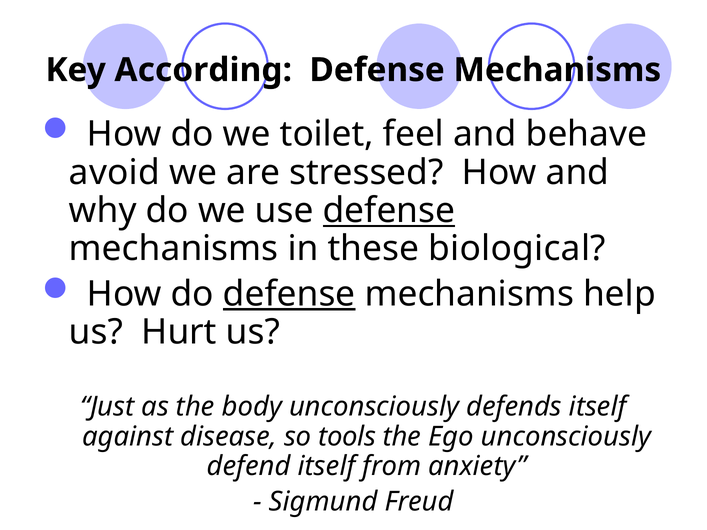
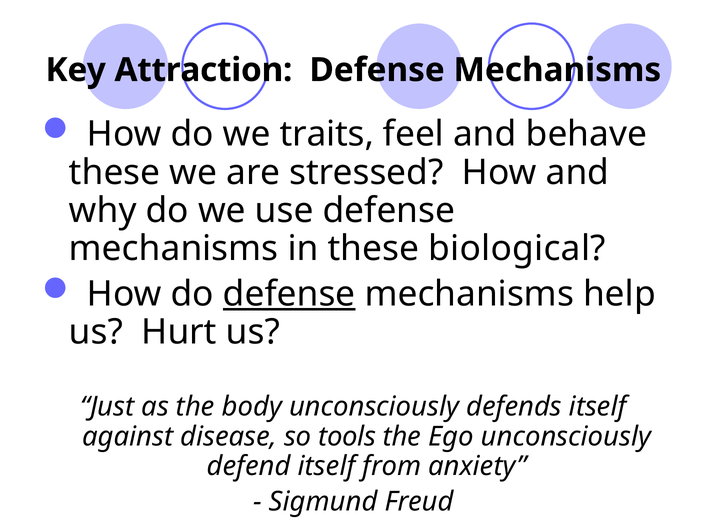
According: According -> Attraction
toilet: toilet -> traits
avoid at (114, 173): avoid -> these
defense at (389, 211) underline: present -> none
